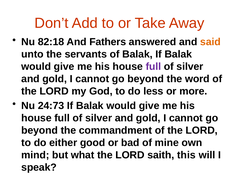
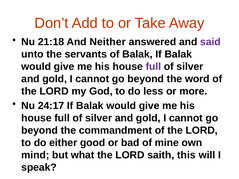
82:18: 82:18 -> 21:18
Fathers: Fathers -> Neither
said colour: orange -> purple
24:73: 24:73 -> 24:17
